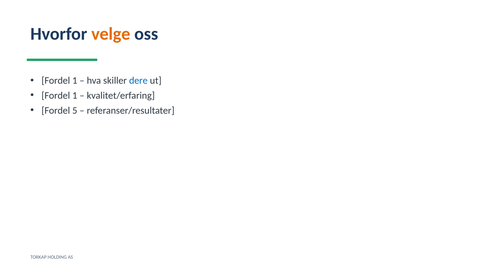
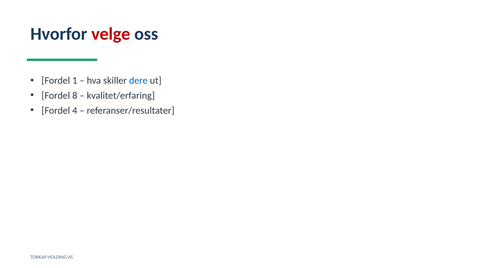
velge colour: orange -> red
1 at (75, 96): 1 -> 8
5: 5 -> 4
